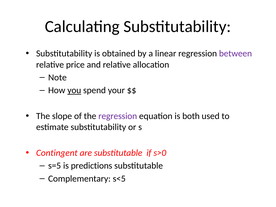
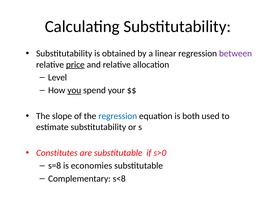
price underline: none -> present
Note: Note -> Level
regression at (118, 116) colour: purple -> blue
Contingent: Contingent -> Constitutes
s=5: s=5 -> s=8
predictions: predictions -> economies
s<5: s<5 -> s<8
